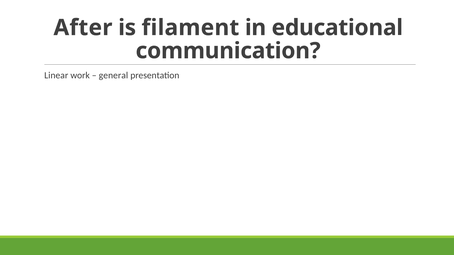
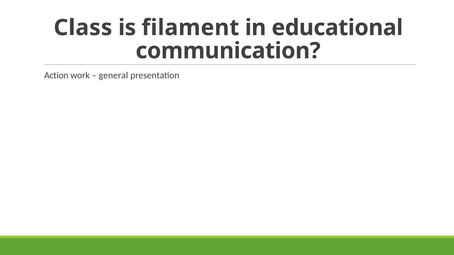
After: After -> Class
Linear: Linear -> Action
